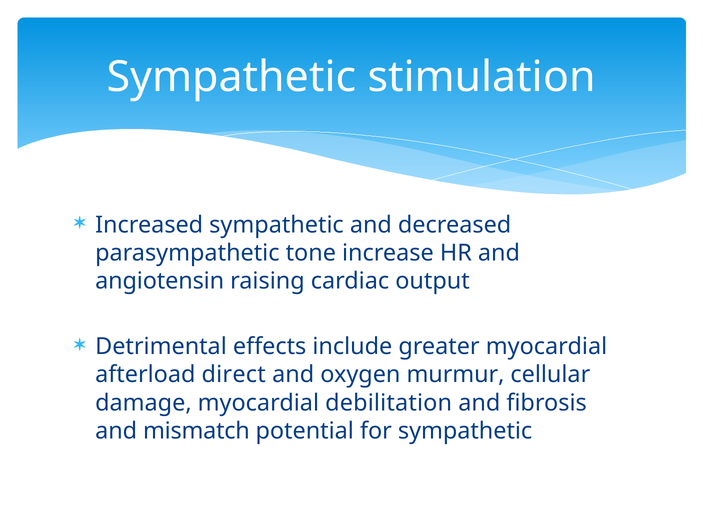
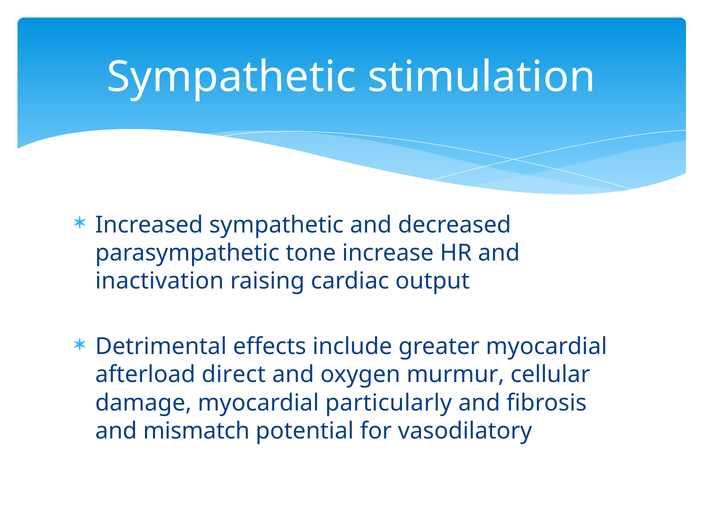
angiotensin: angiotensin -> inactivation
debilitation: debilitation -> particularly
for sympathetic: sympathetic -> vasodilatory
